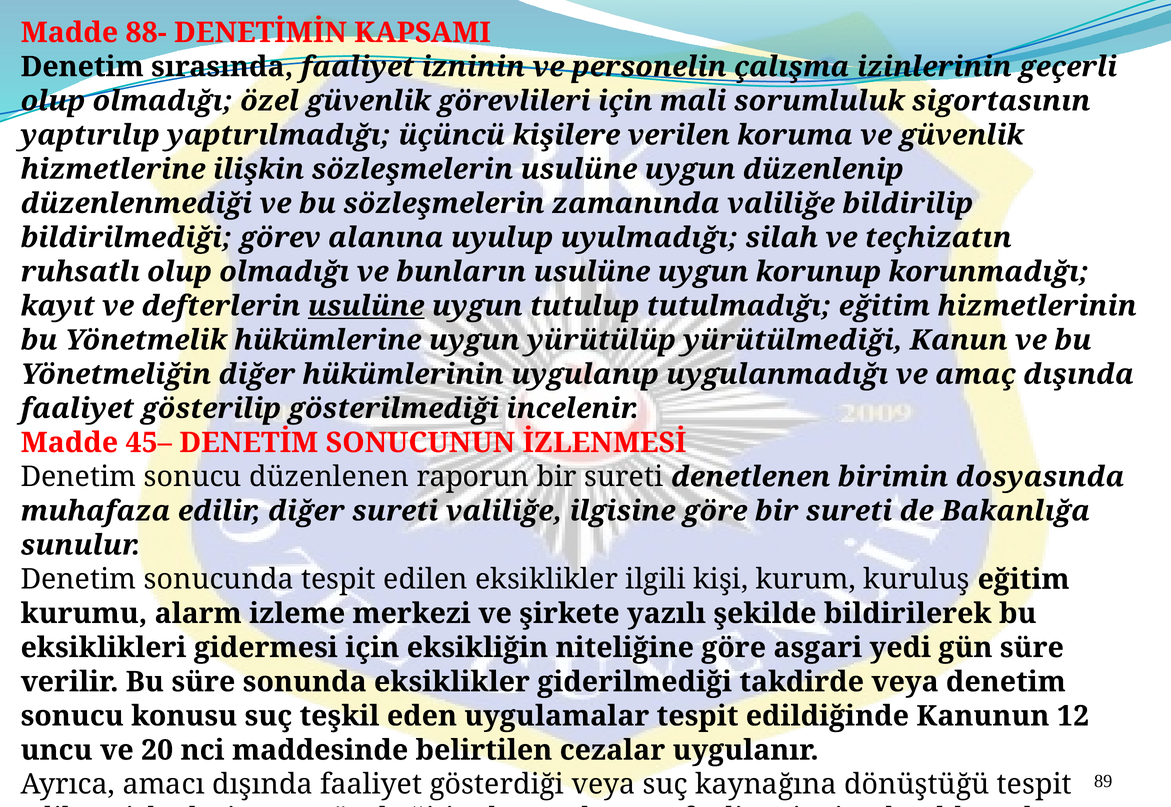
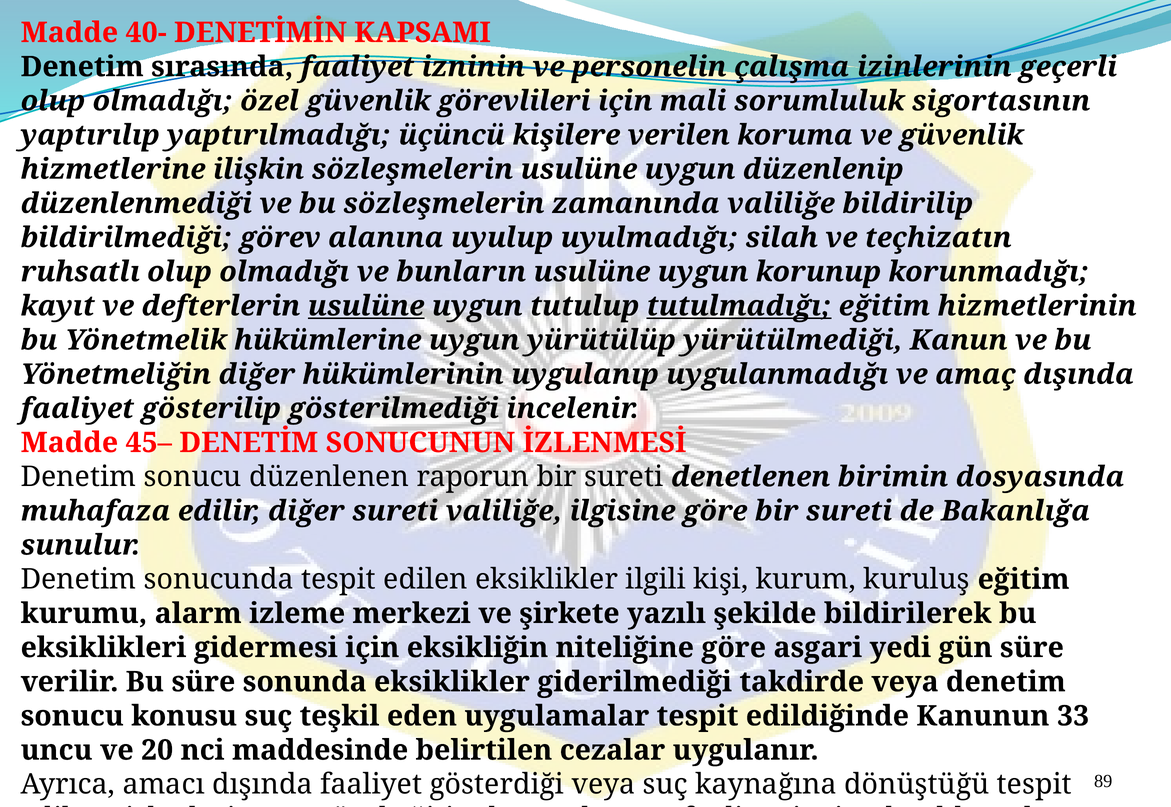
88-: 88- -> 40-
tutulmadığı underline: none -> present
12: 12 -> 33
